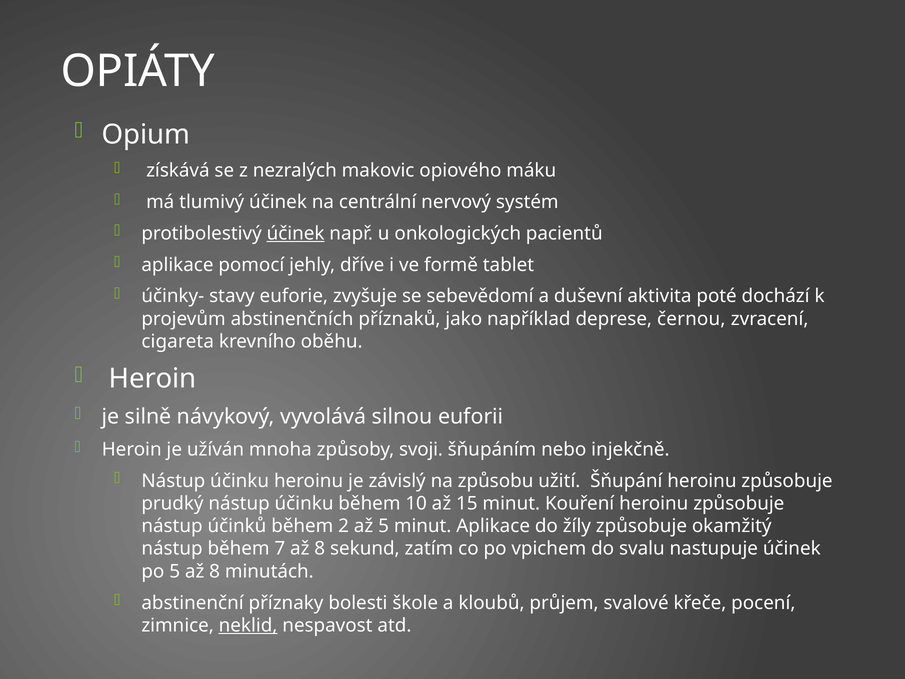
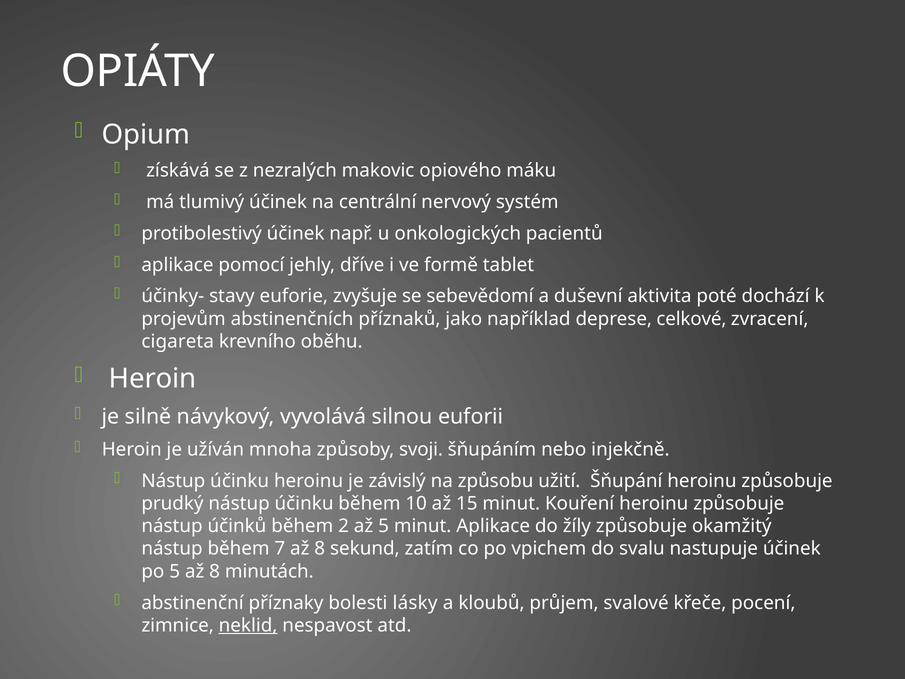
účinek at (296, 233) underline: present -> none
černou: černou -> celkové
škole: škole -> lásky
